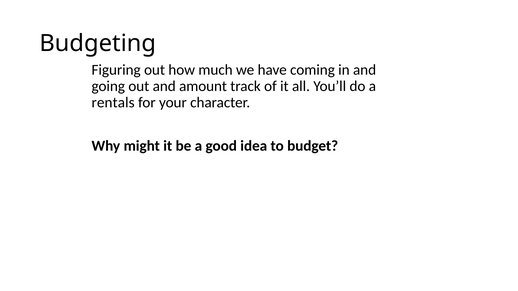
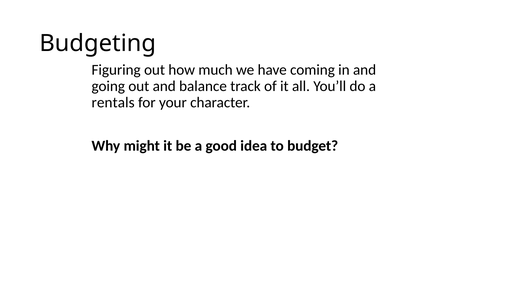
amount: amount -> balance
